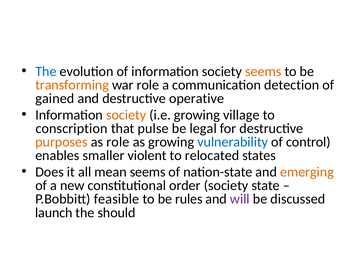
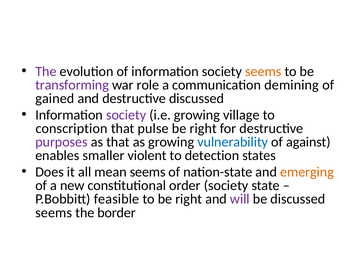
The at (46, 71) colour: blue -> purple
transforming colour: orange -> purple
detection: detection -> demining
destructive operative: operative -> discussed
society at (126, 115) colour: orange -> purple
legal at (203, 128): legal -> right
purposes colour: orange -> purple
as role: role -> that
control: control -> against
relocated: relocated -> detection
to be rules: rules -> right
launch at (54, 212): launch -> seems
should: should -> border
